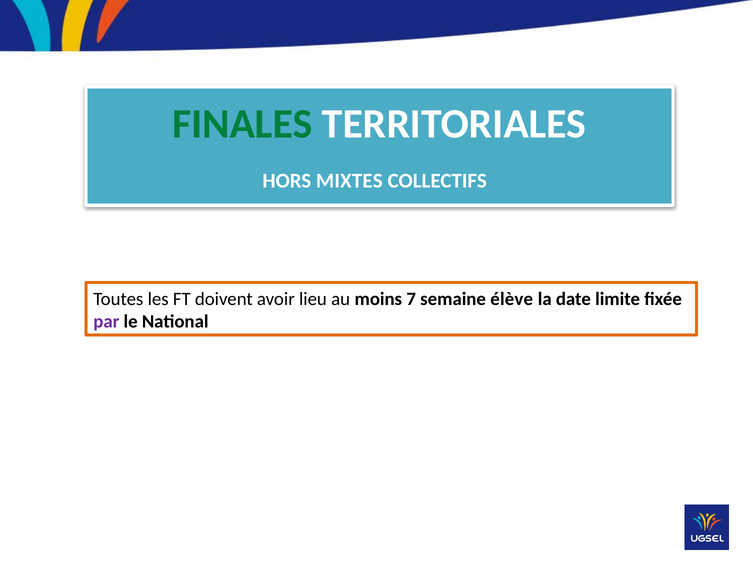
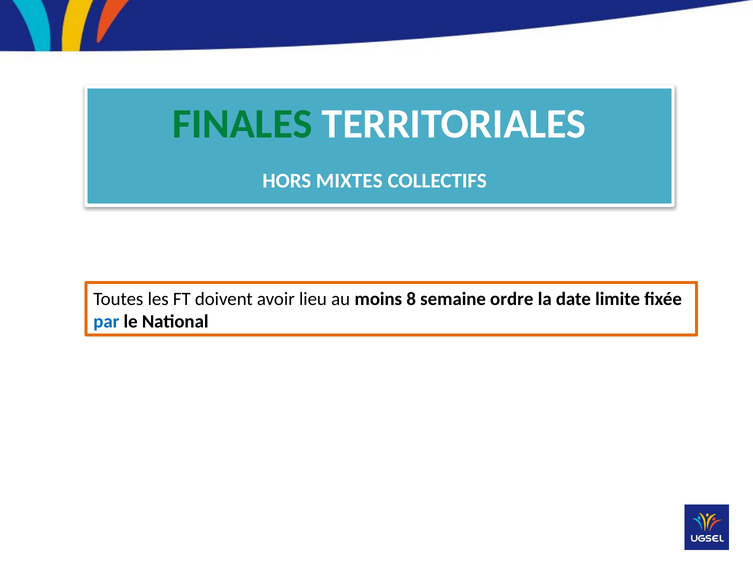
7: 7 -> 8
élève: élève -> ordre
par colour: purple -> blue
